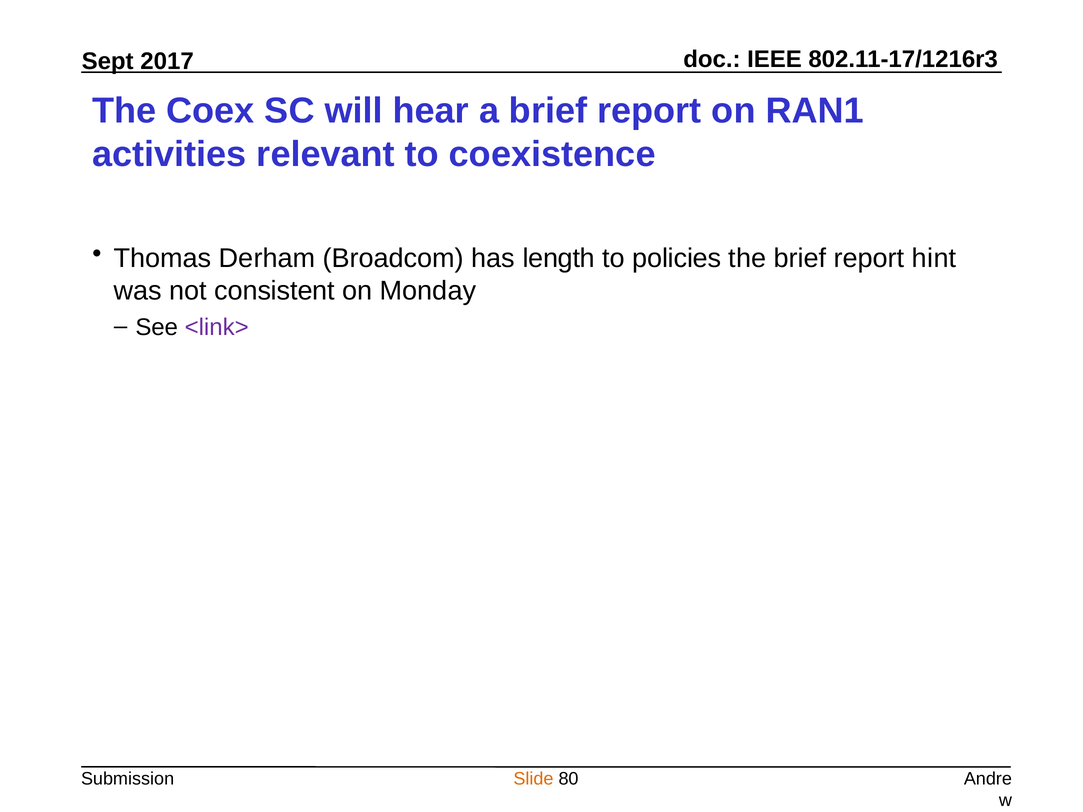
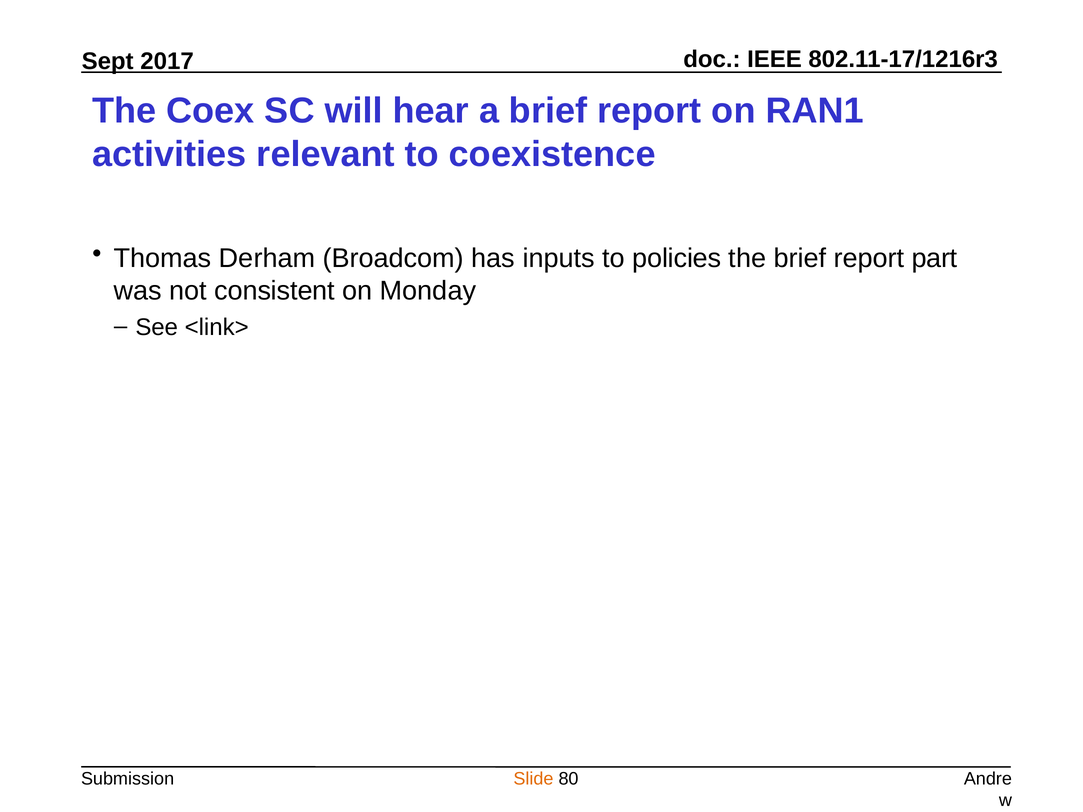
length: length -> inputs
hint: hint -> part
<link> colour: purple -> black
